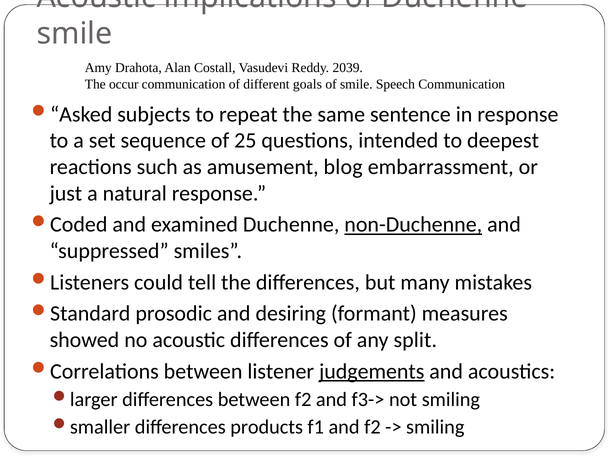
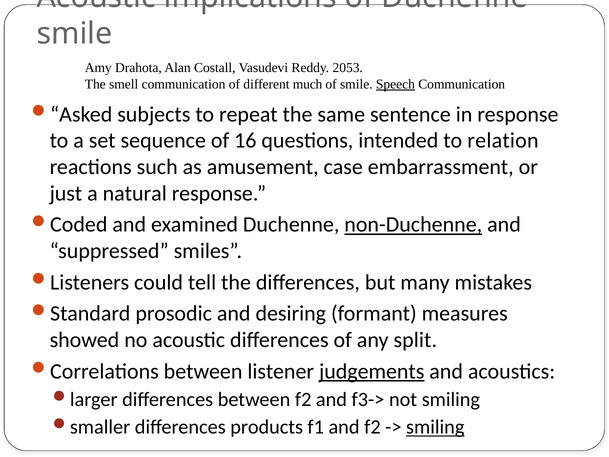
2039: 2039 -> 2053
occur: occur -> smell
goals: goals -> much
Speech underline: none -> present
25: 25 -> 16
deepest: deepest -> relation
blog: blog -> case
smiling at (435, 427) underline: none -> present
